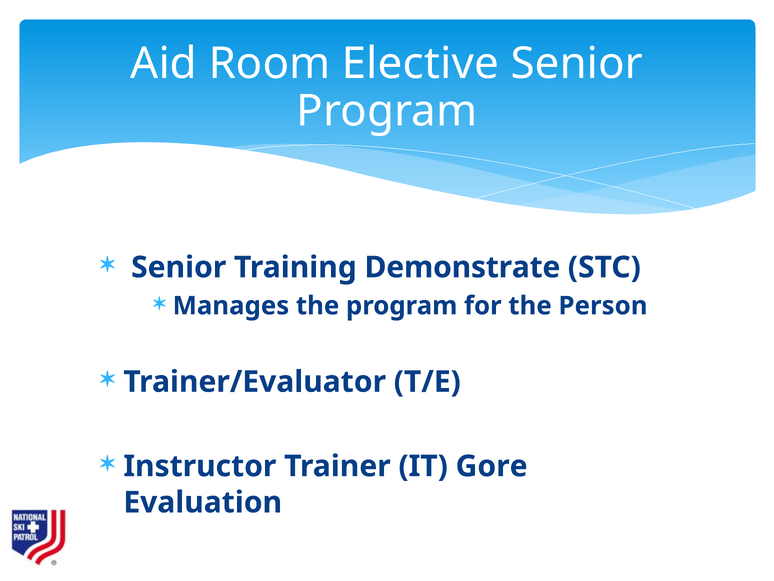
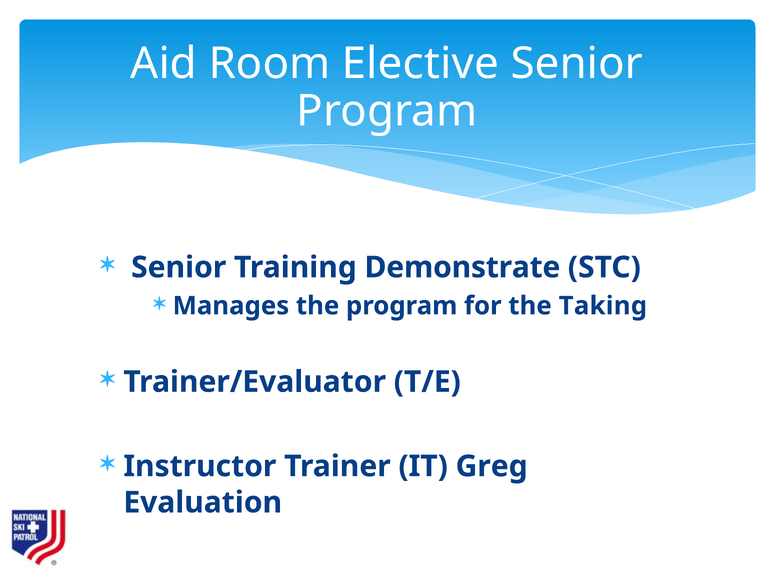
Person: Person -> Taking
Gore: Gore -> Greg
